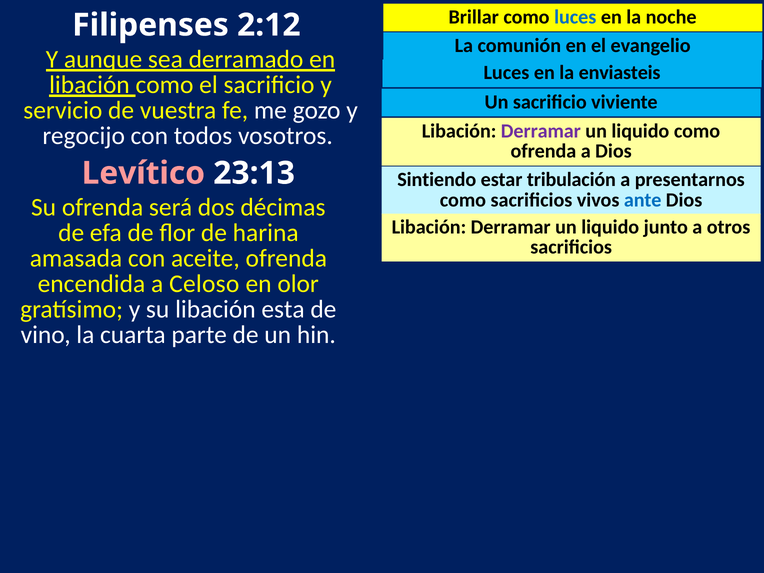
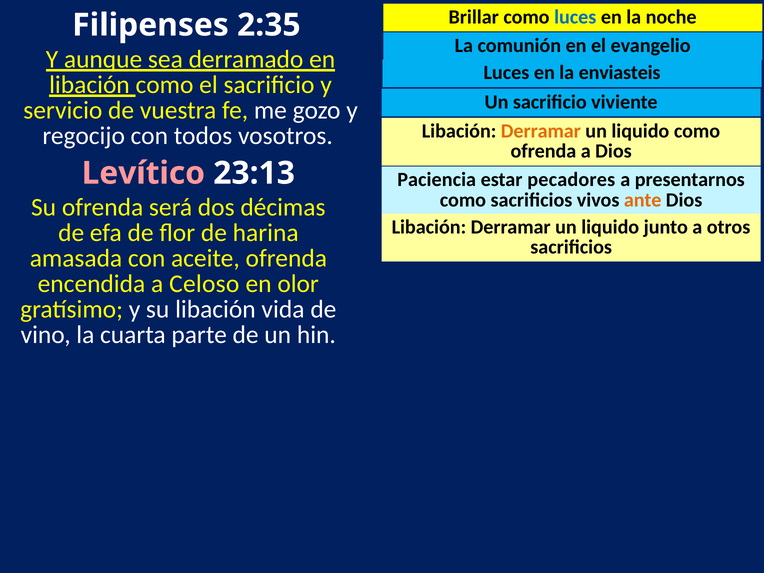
2:12: 2:12 -> 2:35
Derramar at (541, 131) colour: purple -> orange
Sintiendo: Sintiendo -> Paciencia
tribulación: tribulación -> pecadores
ante colour: blue -> orange
esta: esta -> vida
